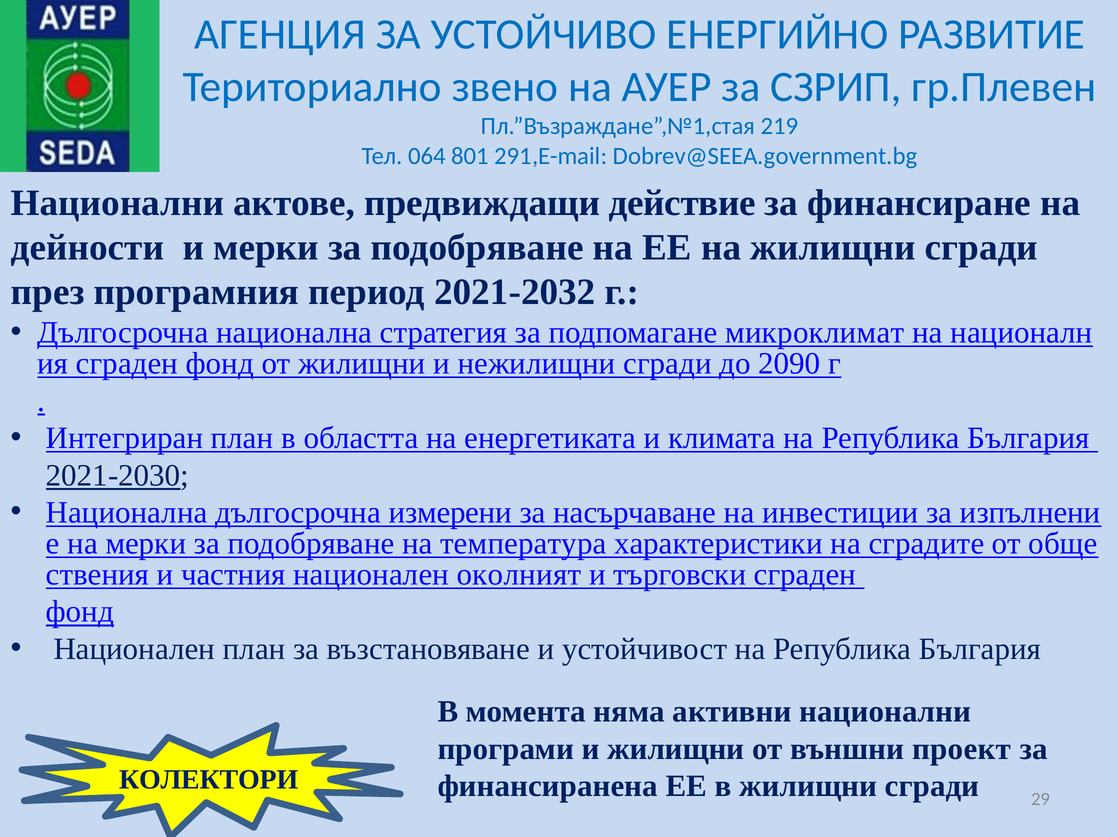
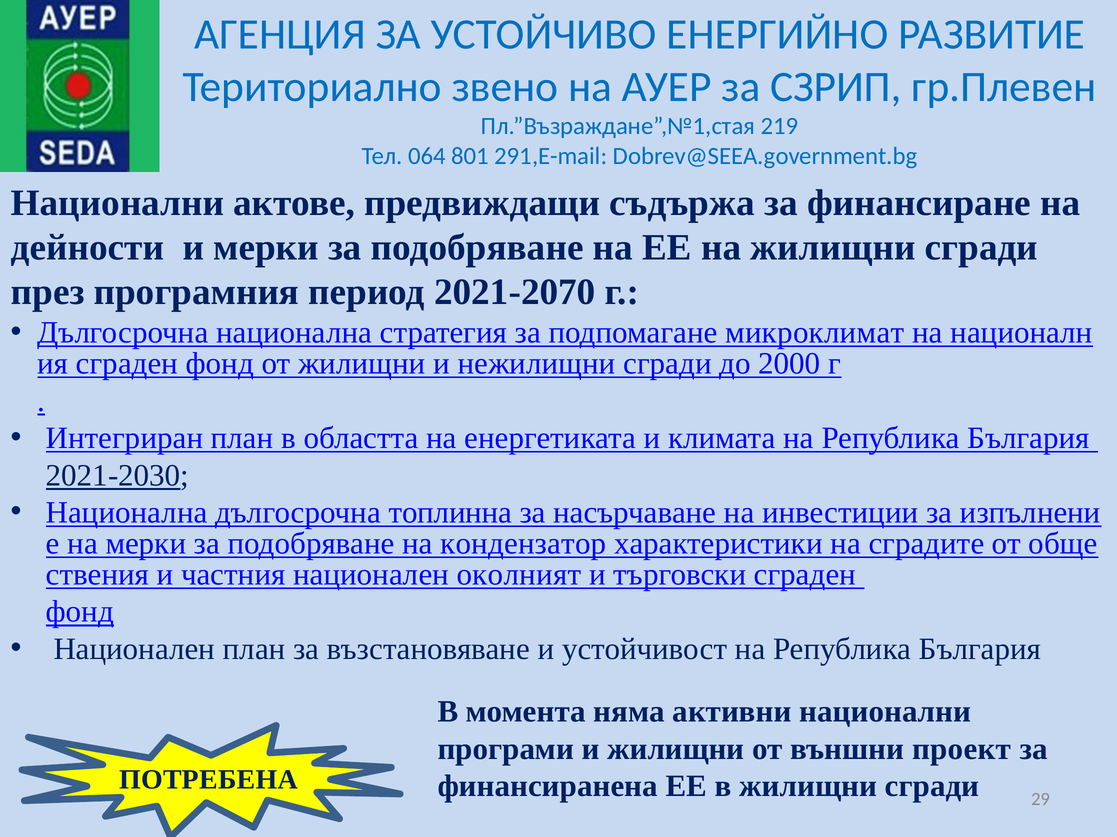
действие: действие -> съдържа
2021-2032: 2021-2032 -> 2021-2070
2090: 2090 -> 2000
измерени: измерени -> топлинна
температура: температура -> кондензатор
КОЛЕКТОРИ: КОЛЕКТОРИ -> ПОТРЕБЕНА
